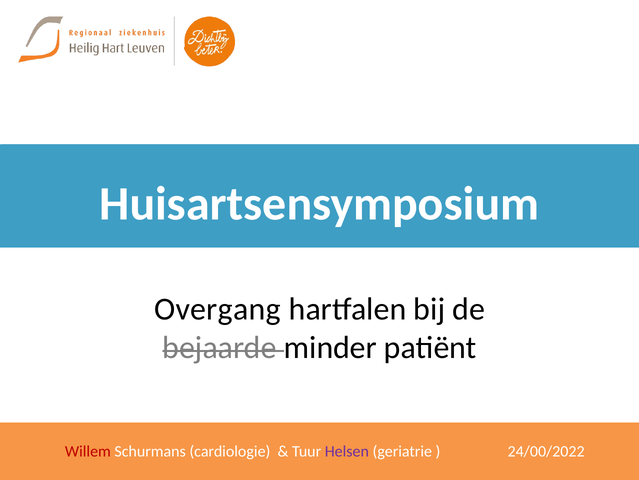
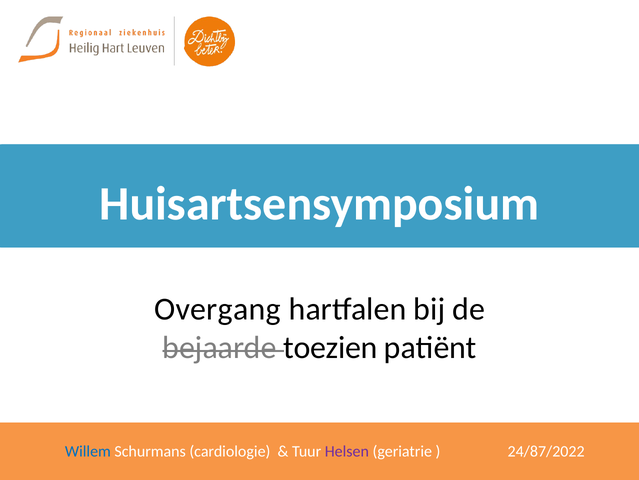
minder: minder -> toezien
Willem colour: red -> blue
24/00/2022: 24/00/2022 -> 24/87/2022
